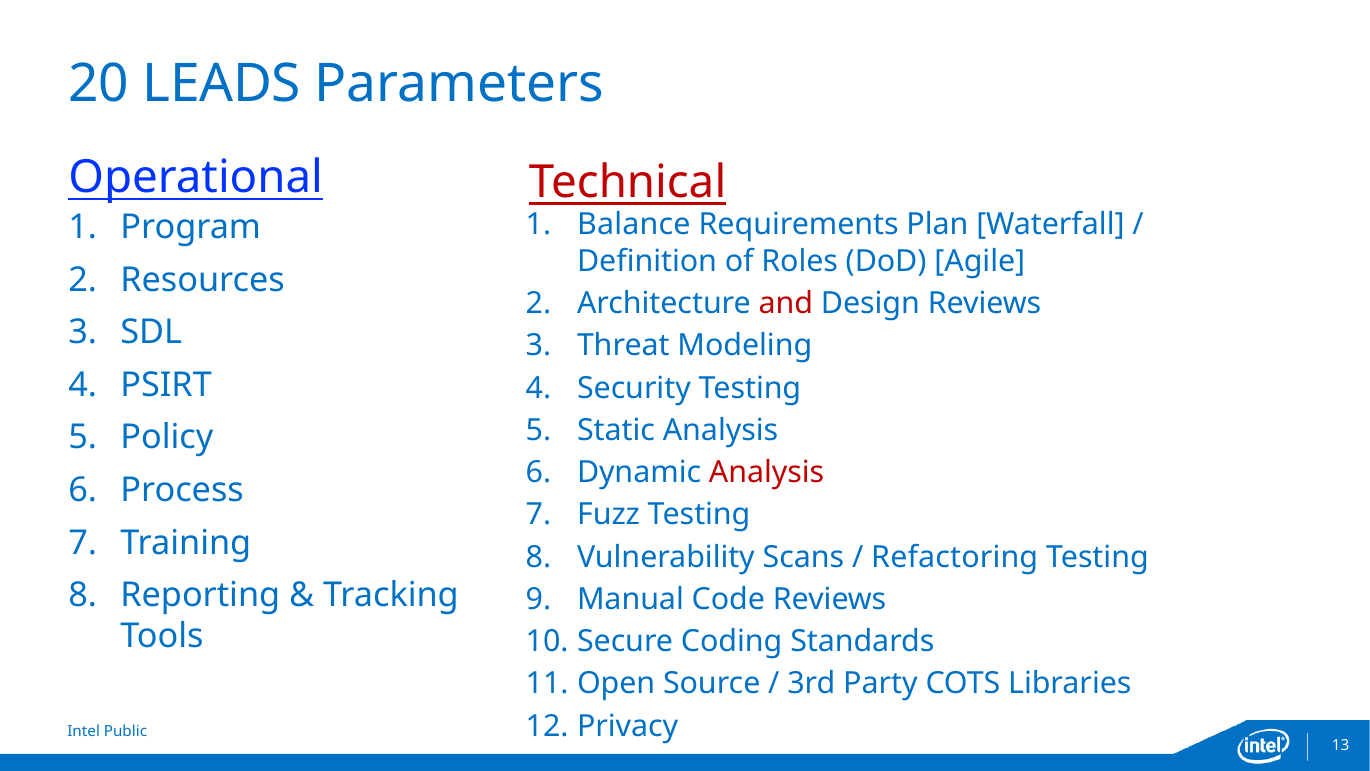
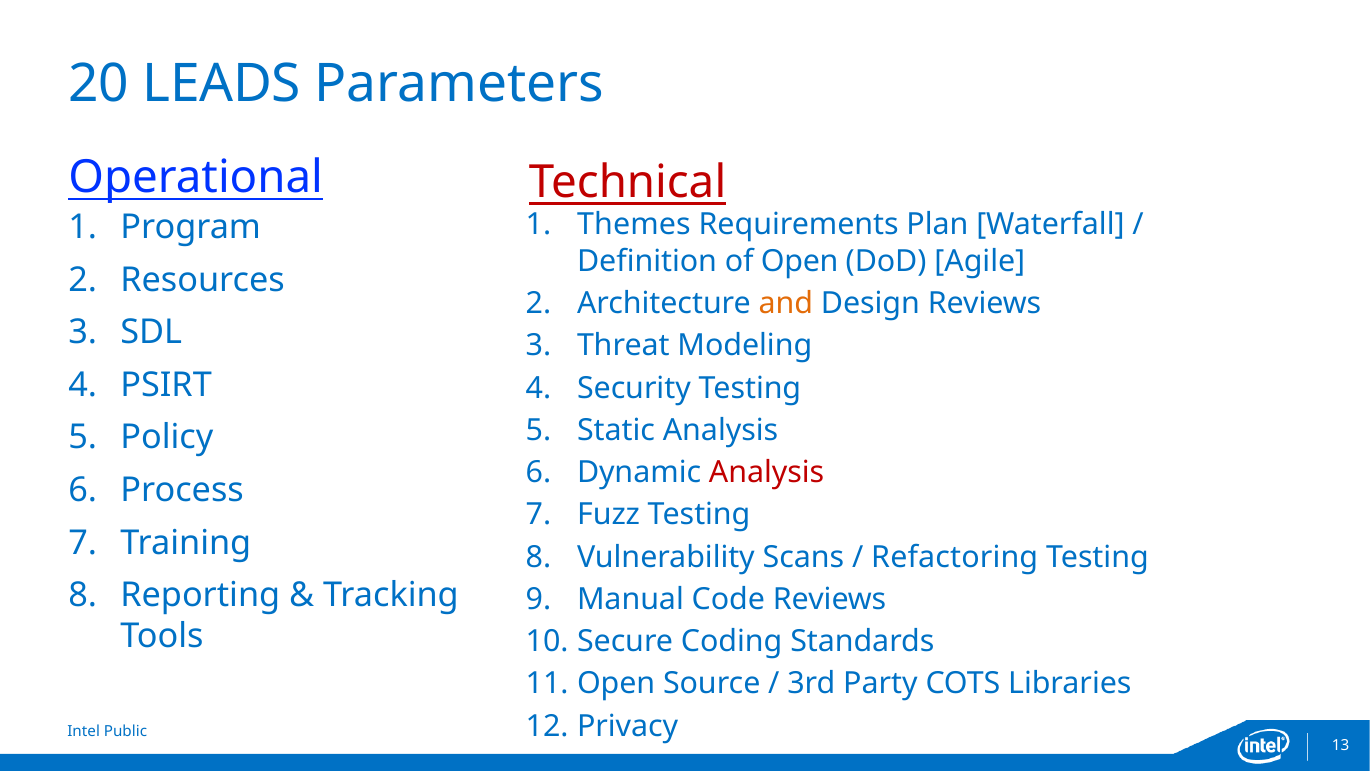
Balance: Balance -> Themes
of Roles: Roles -> Open
and colour: red -> orange
